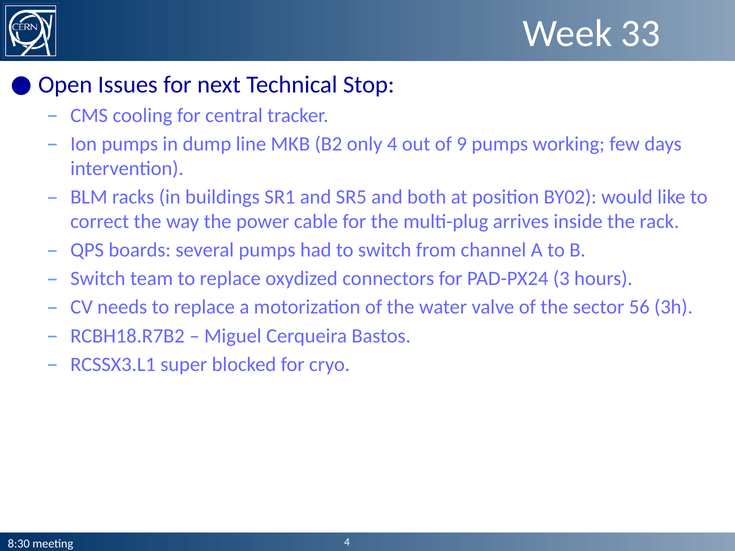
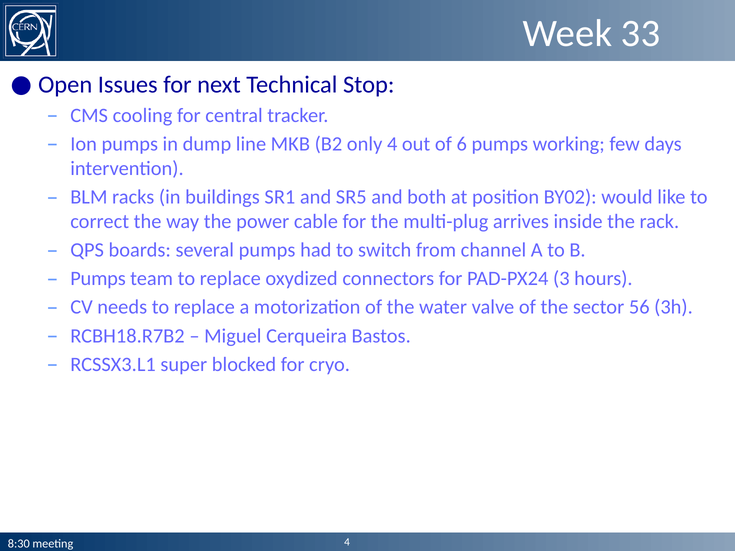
9: 9 -> 6
Switch at (98, 279): Switch -> Pumps
